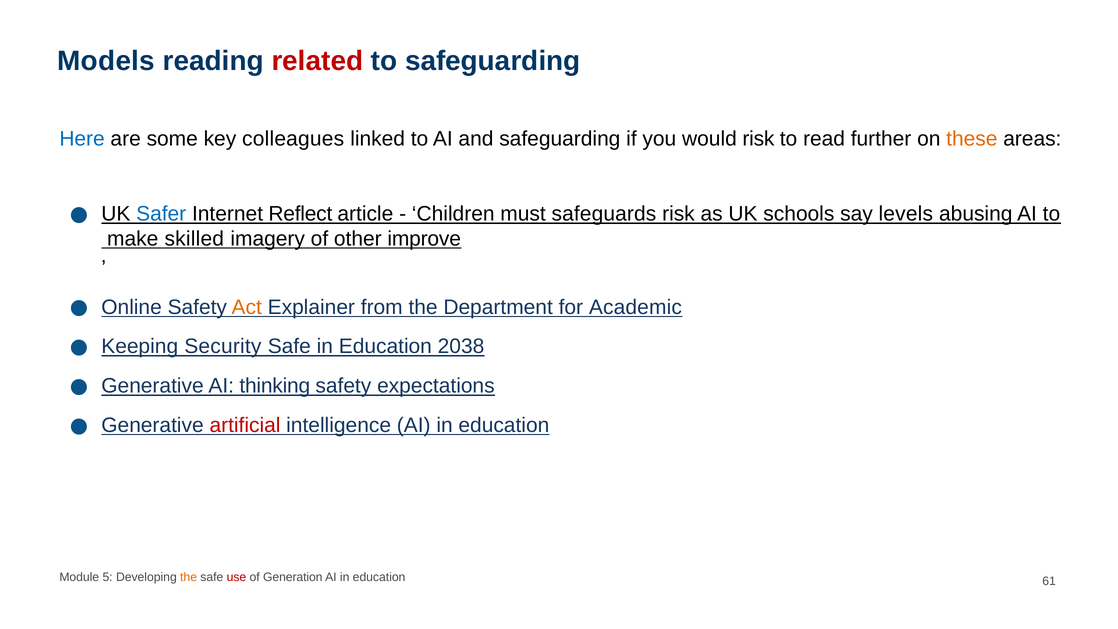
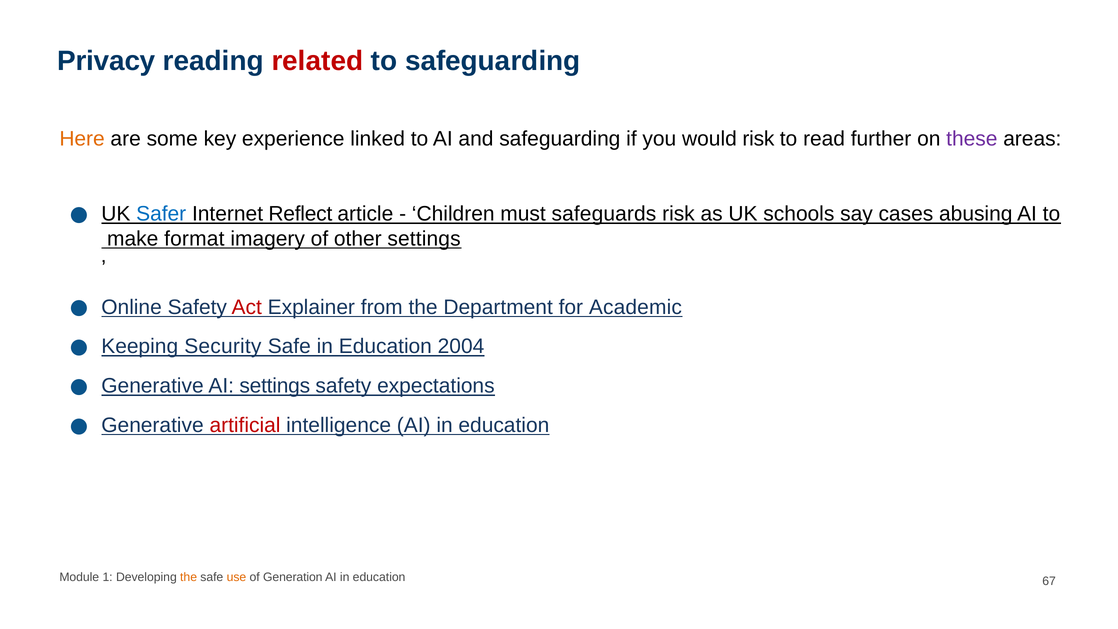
Models: Models -> Privacy
Here colour: blue -> orange
colleagues: colleagues -> experience
these colour: orange -> purple
levels: levels -> cases
skilled: skilled -> format
other improve: improve -> settings
Act colour: orange -> red
2038: 2038 -> 2004
AI thinking: thinking -> settings
5: 5 -> 1
use colour: red -> orange
61: 61 -> 67
